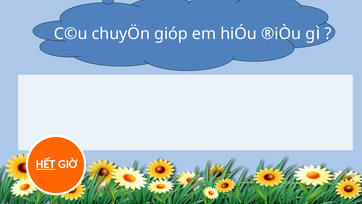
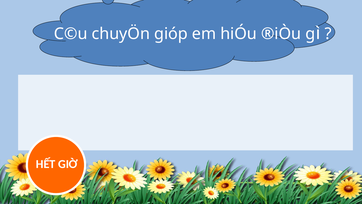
HẾT underline: present -> none
